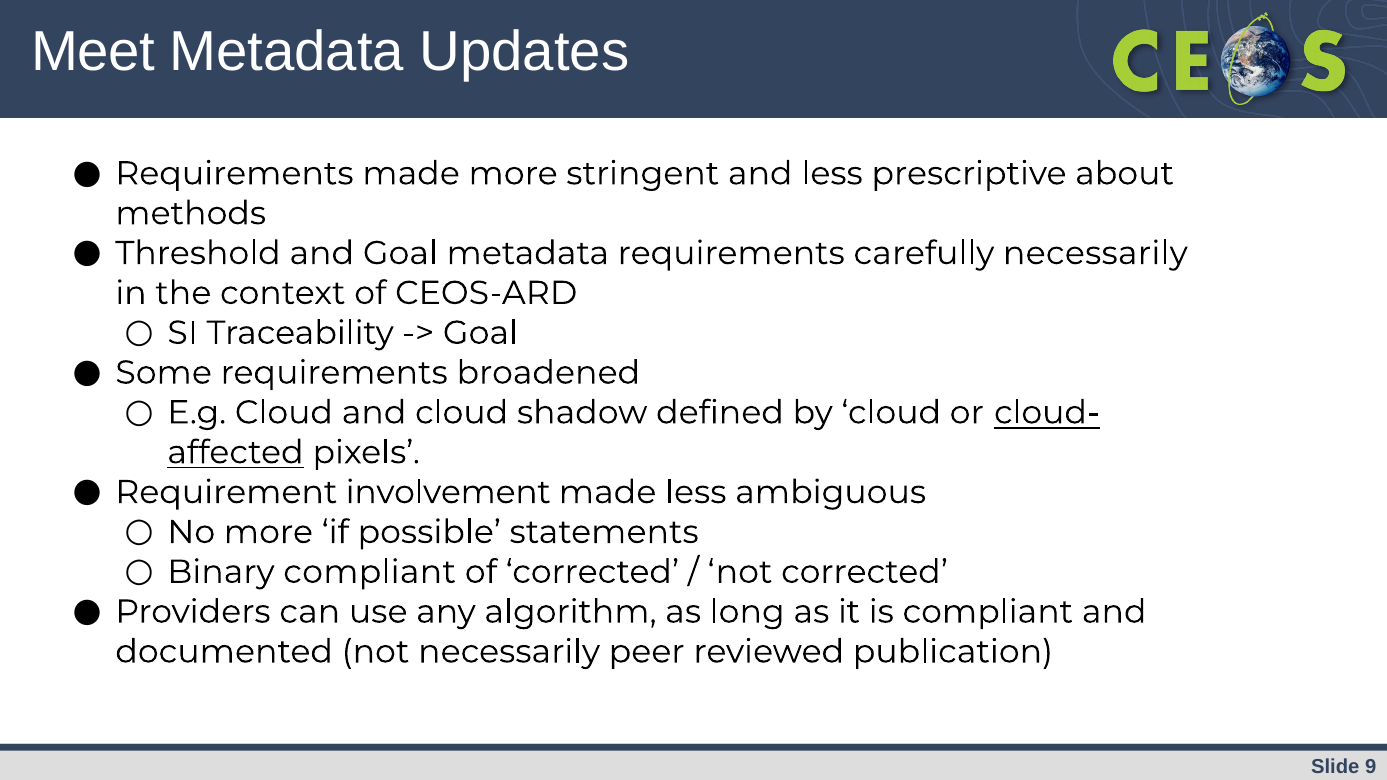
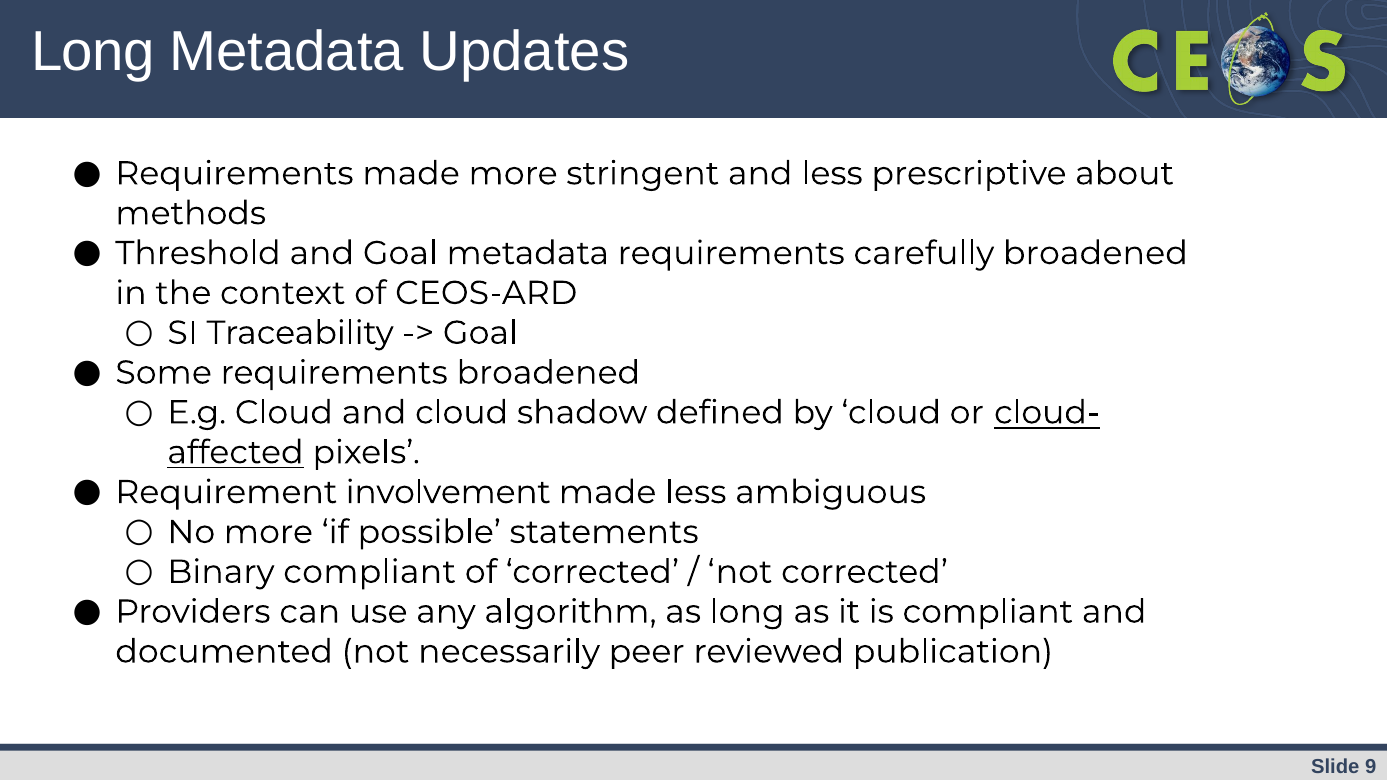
Meet at (93, 52): Meet -> Long
carefully necessarily: necessarily -> broadened
